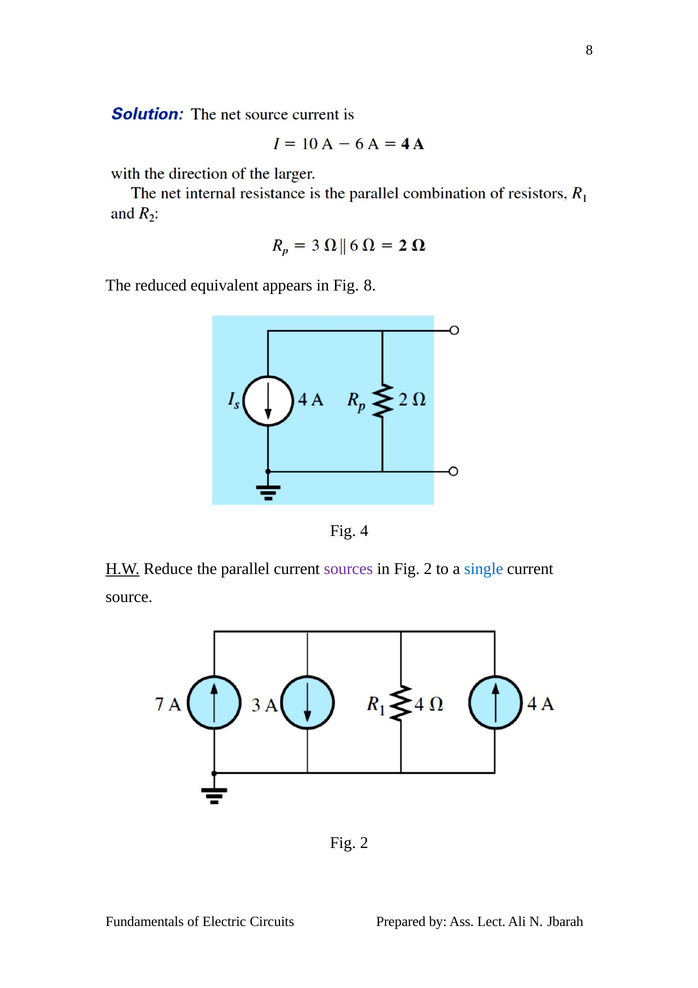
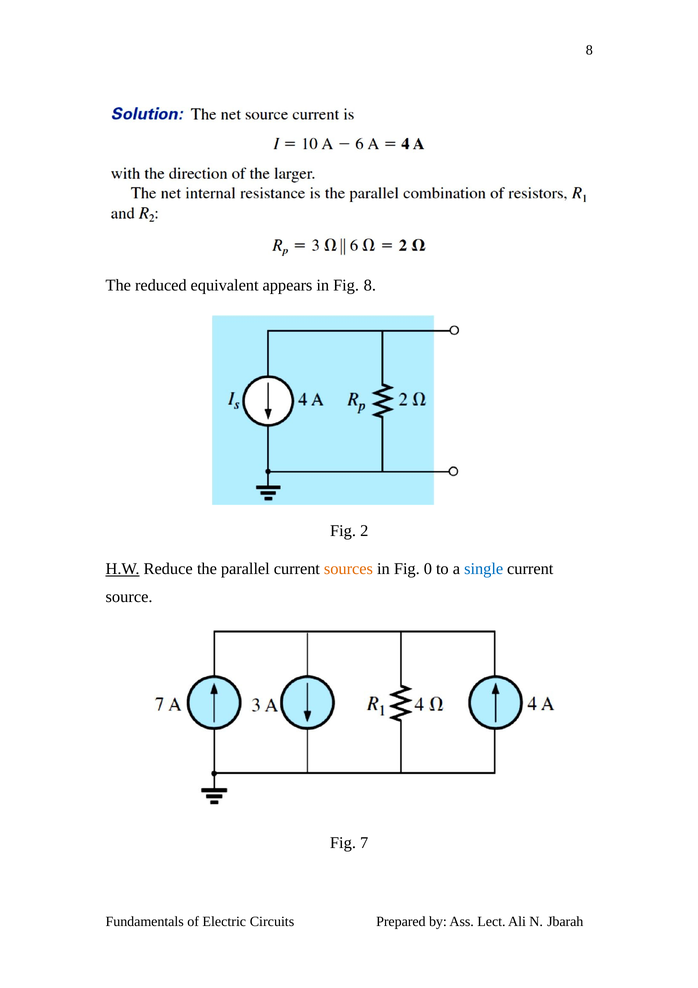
4: 4 -> 2
sources colour: purple -> orange
in Fig 2: 2 -> 0
2 at (364, 842): 2 -> 7
